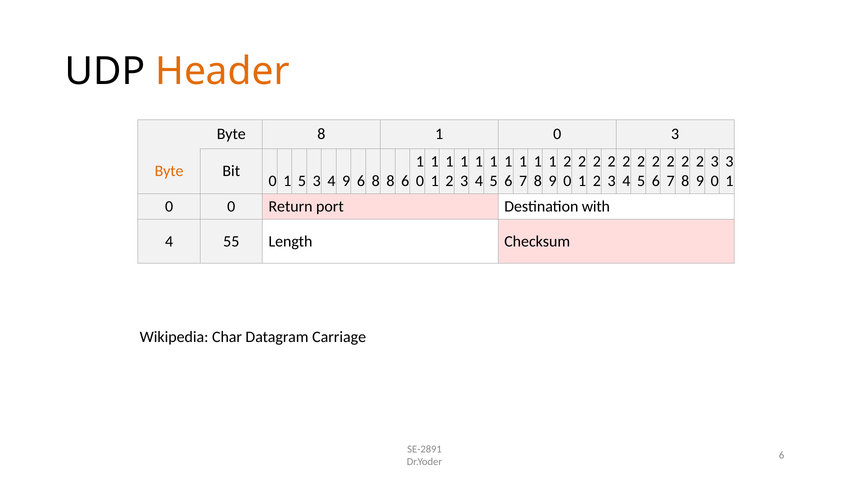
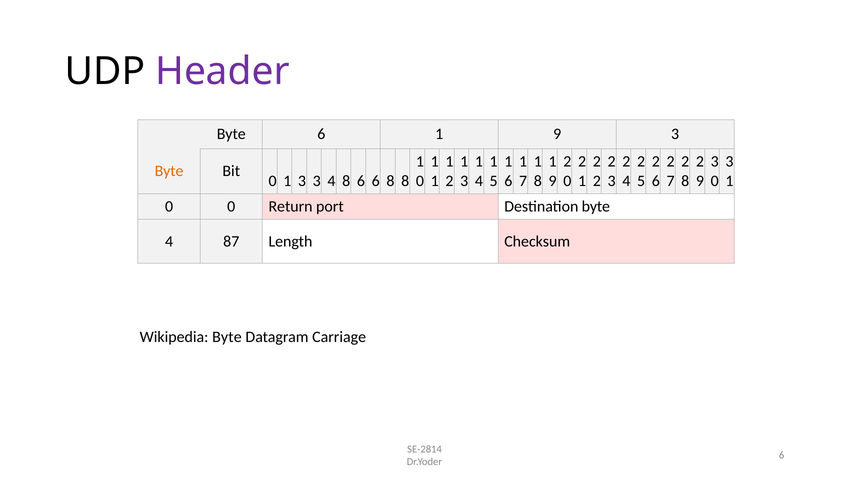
Header colour: orange -> purple
Byte 8: 8 -> 6
0 at (557, 134): 0 -> 9
0 1 5: 5 -> 3
4 9: 9 -> 8
6 8: 8 -> 6
8 6: 6 -> 8
Destination with: with -> byte
55: 55 -> 87
Wikipedia Char: Char -> Byte
SE-2891: SE-2891 -> SE-2814
